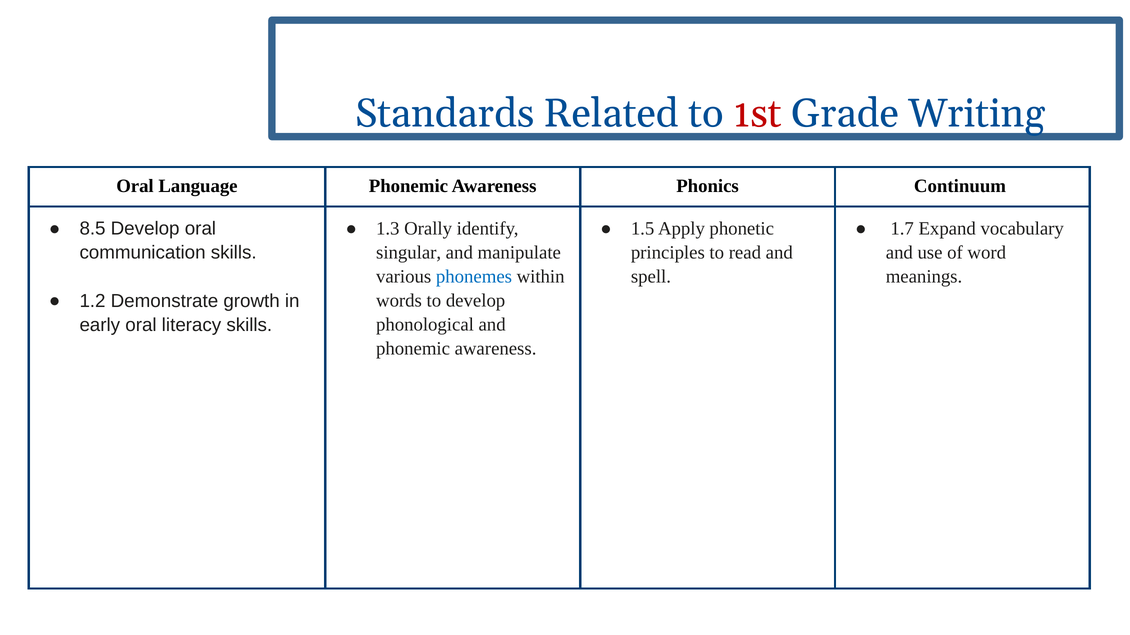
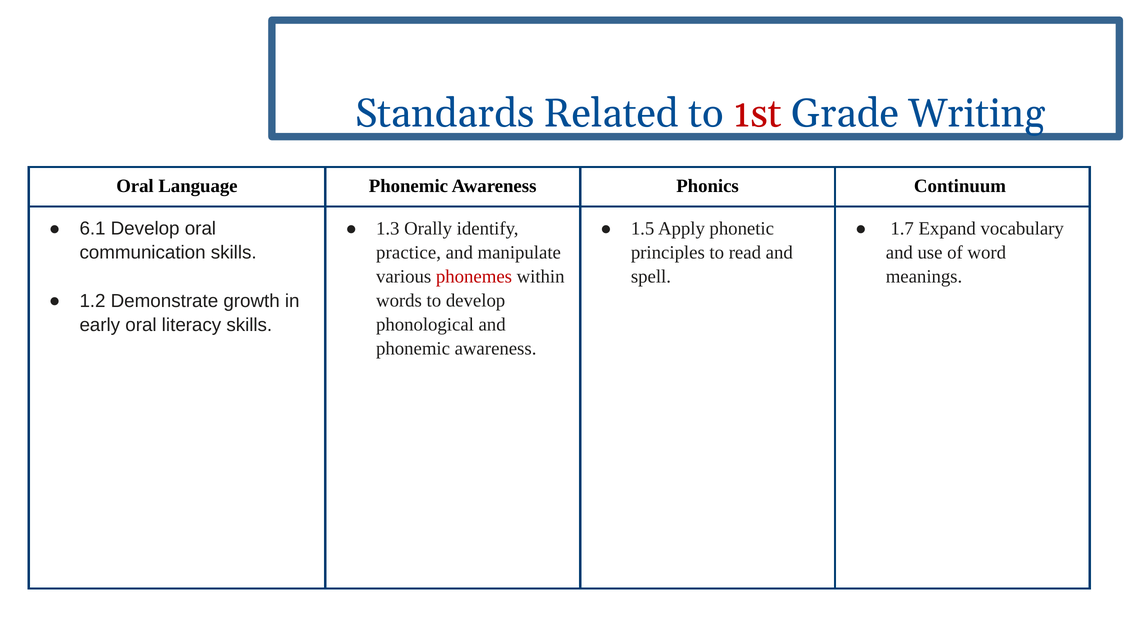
8.5: 8.5 -> 6.1
singular: singular -> practice
phonemes colour: blue -> red
